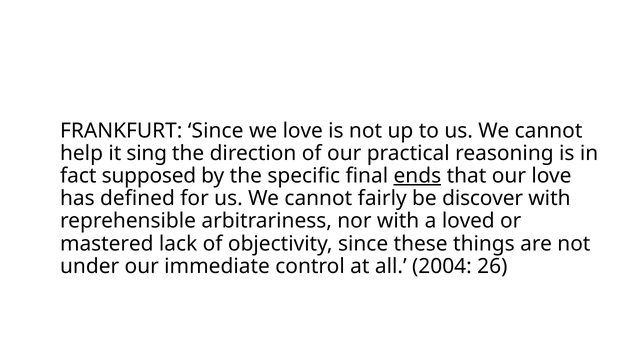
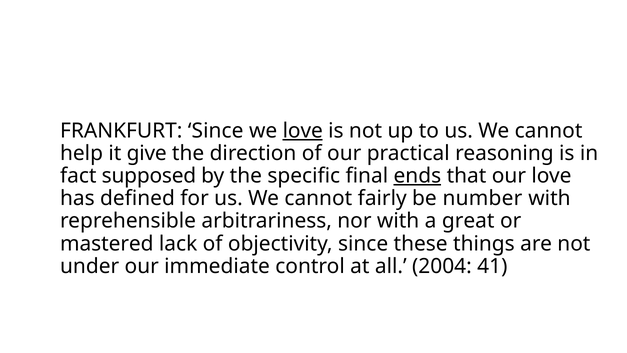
love at (303, 131) underline: none -> present
sing: sing -> give
discover: discover -> number
loved: loved -> great
26: 26 -> 41
